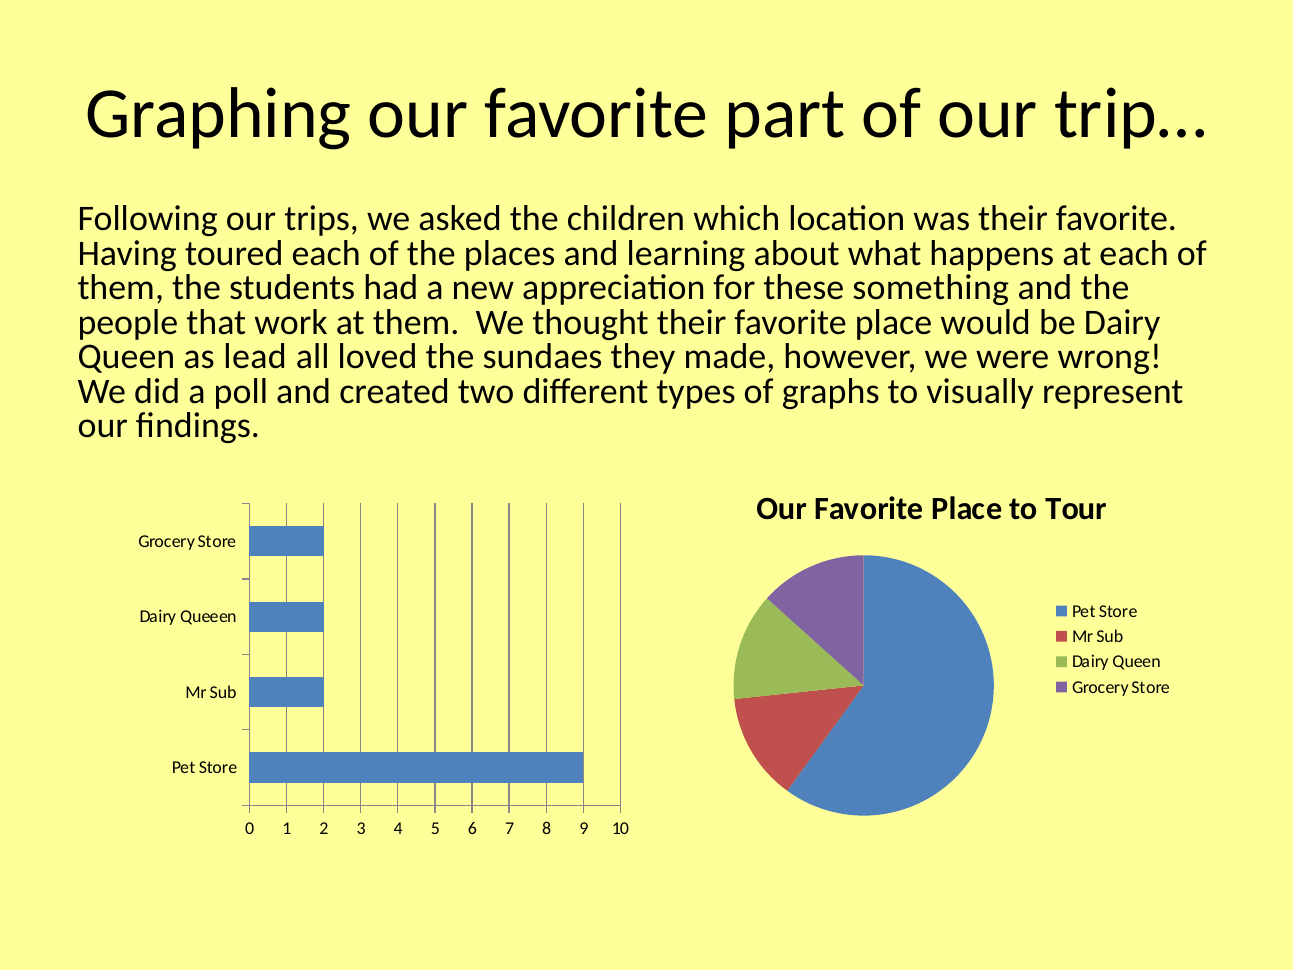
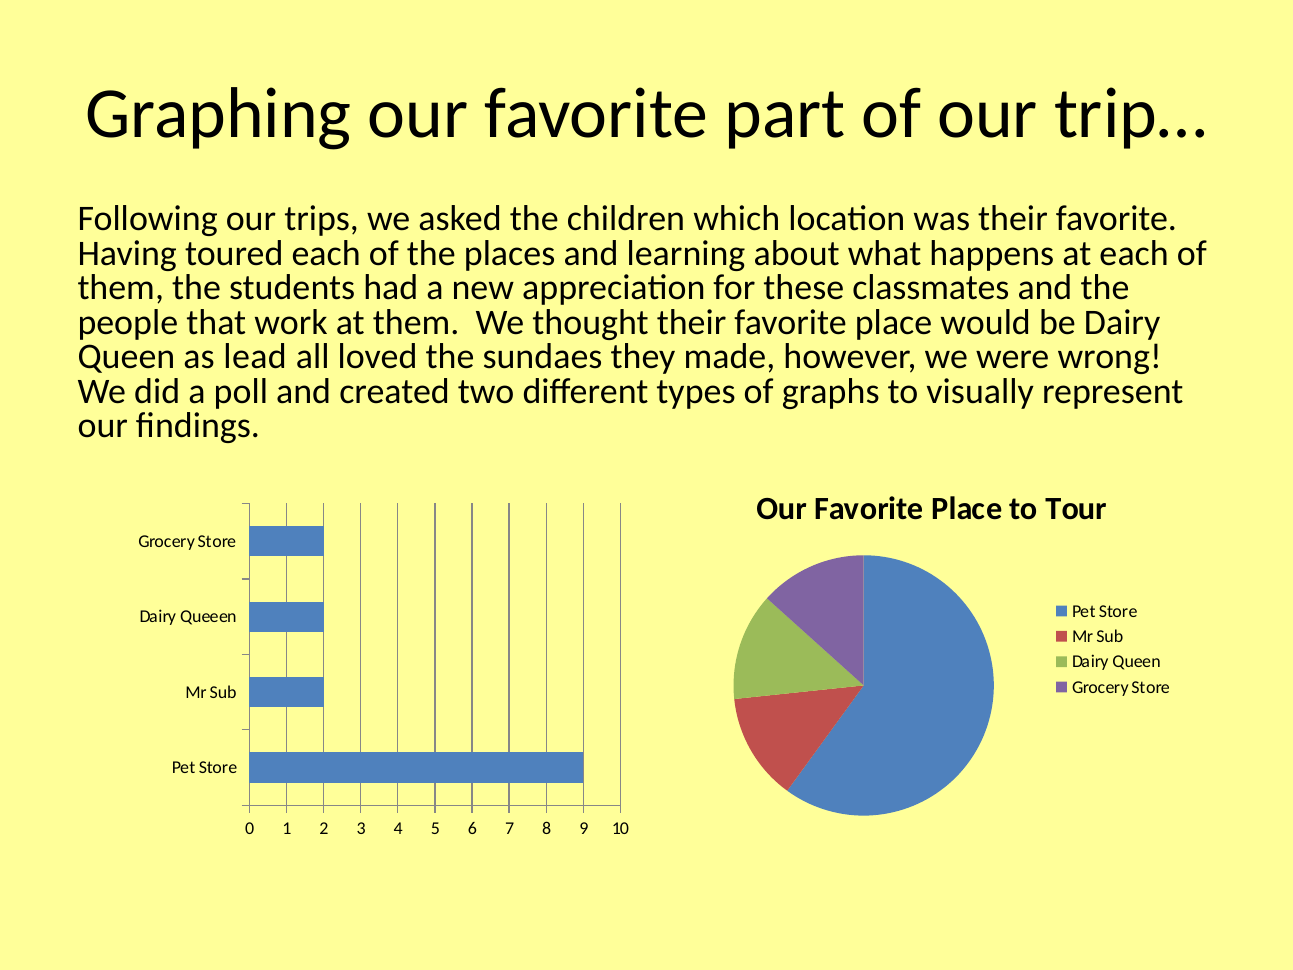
something: something -> classmates
